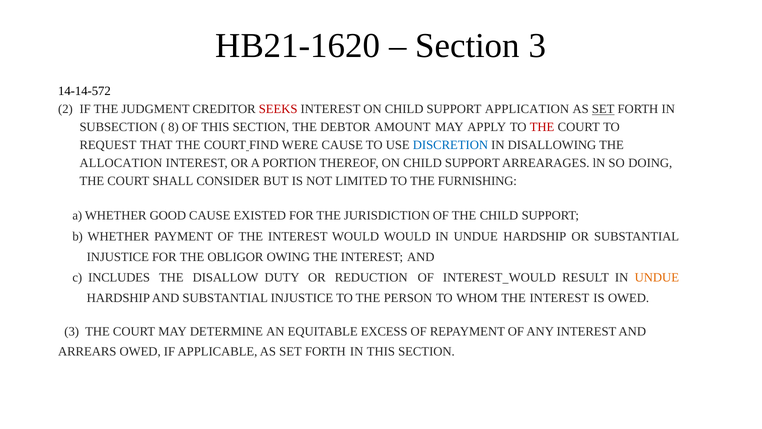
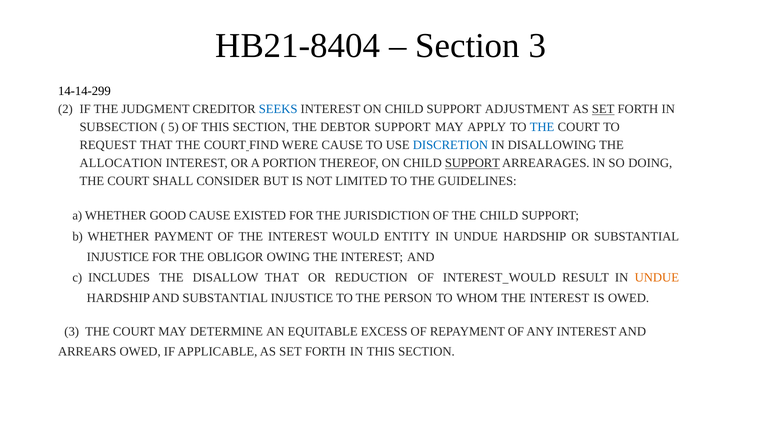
HB21-1620: HB21-1620 -> HB21-8404
14-14-572: 14-14-572 -> 14-14-299
SEEKS colour: red -> blue
APPLICATION: APPLICATION -> ADJUSTMENT
8: 8 -> 5
DEBTOR AMOUNT: AMOUNT -> SUPPORT
THE at (542, 127) colour: red -> blue
SUPPORT at (472, 163) underline: none -> present
FURNISHING: FURNISHING -> GUIDELINES
WOULD WOULD: WOULD -> ENTITY
DISALLOW DUTY: DUTY -> THAT
